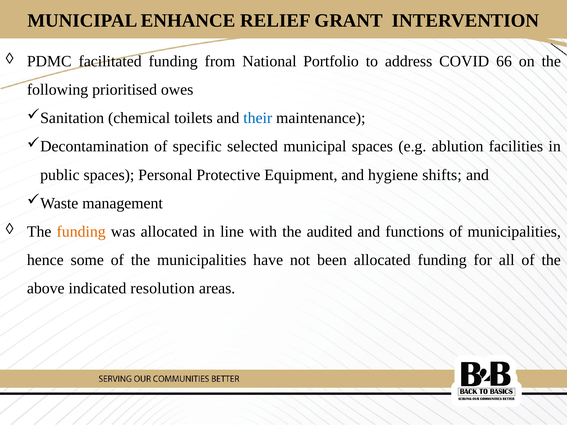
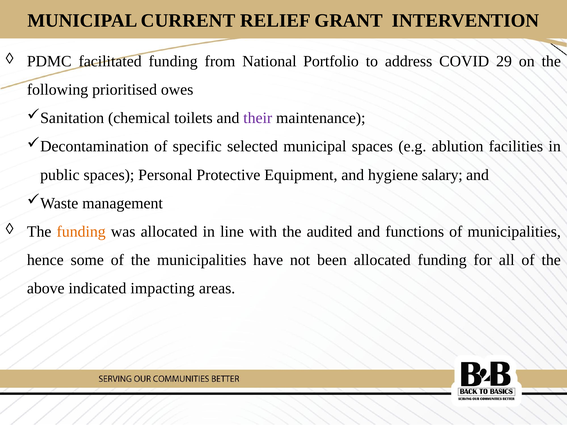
ENHANCE: ENHANCE -> CURRENT
66: 66 -> 29
their colour: blue -> purple
shifts: shifts -> salary
resolution: resolution -> impacting
